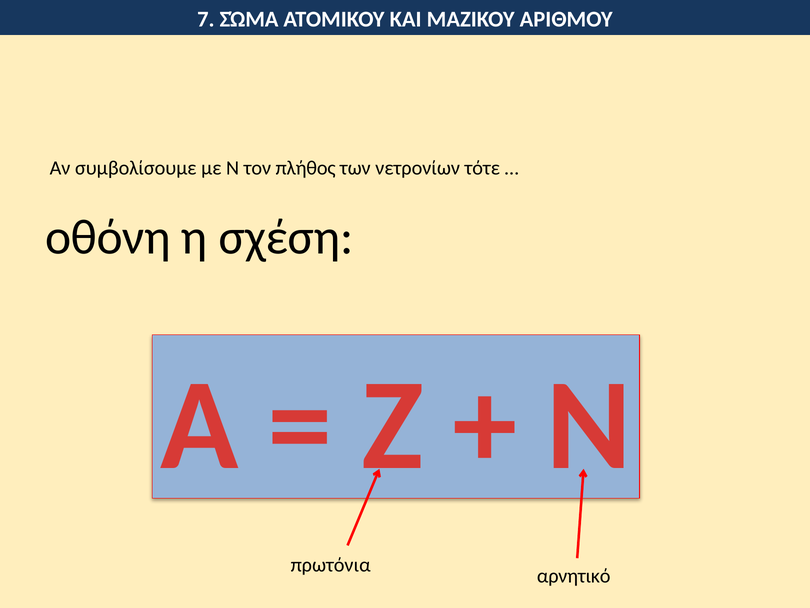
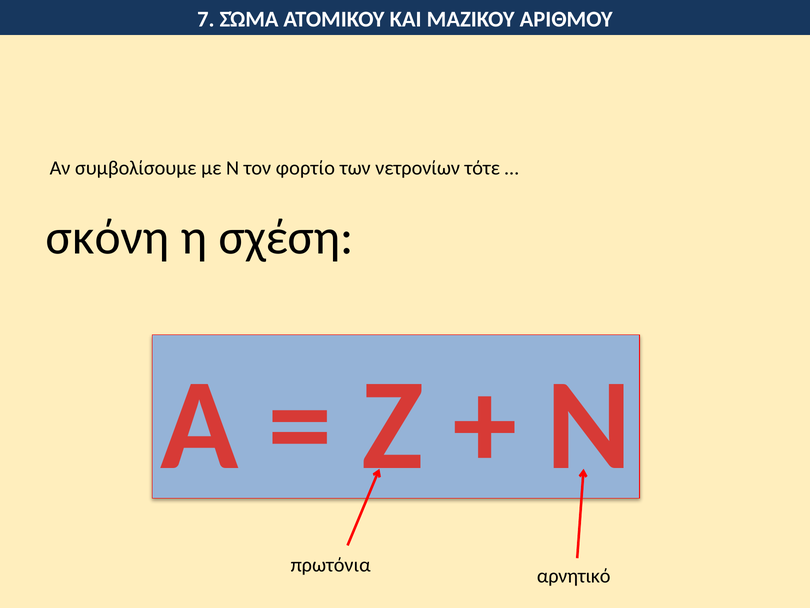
πλήθος: πλήθος -> φορτίο
οθόνη: οθόνη -> σκόνη
